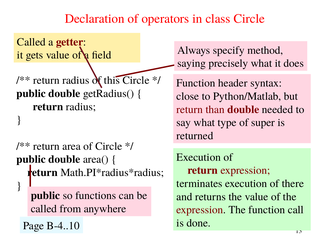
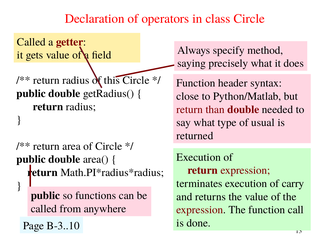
super: super -> usual
there: there -> carry
B-4..10: B-4..10 -> B-3..10
